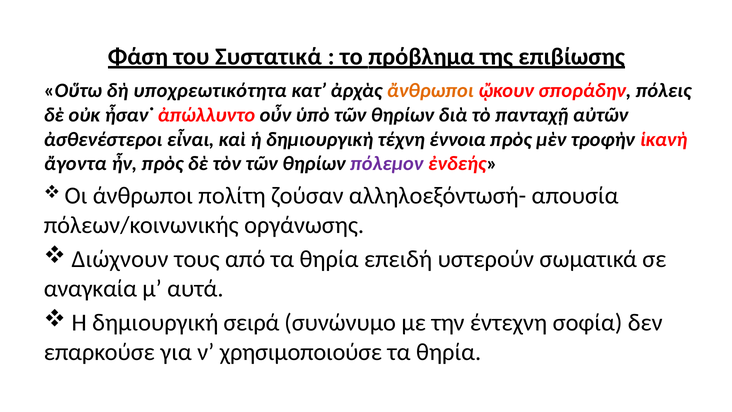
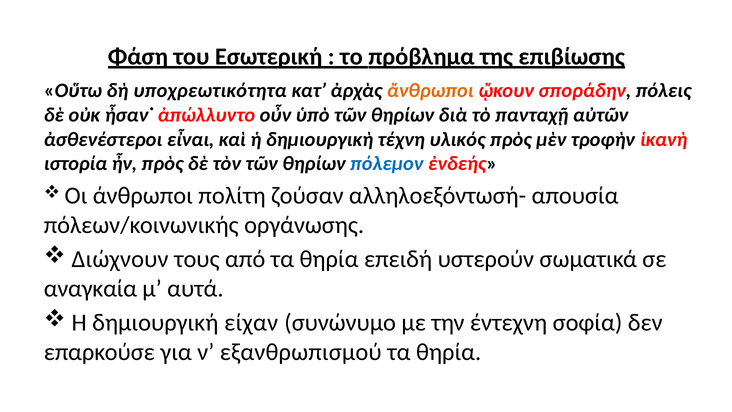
Συστατικά: Συστατικά -> Εσωτερική
έννοια: έννοια -> υλικός
ἄγοντα: ἄγοντα -> ιστορία
πόλεμον colour: purple -> blue
σειρά: σειρά -> είχαν
χρησιμοποιούσε: χρησιμοποιούσε -> εξανθρωπισμού
